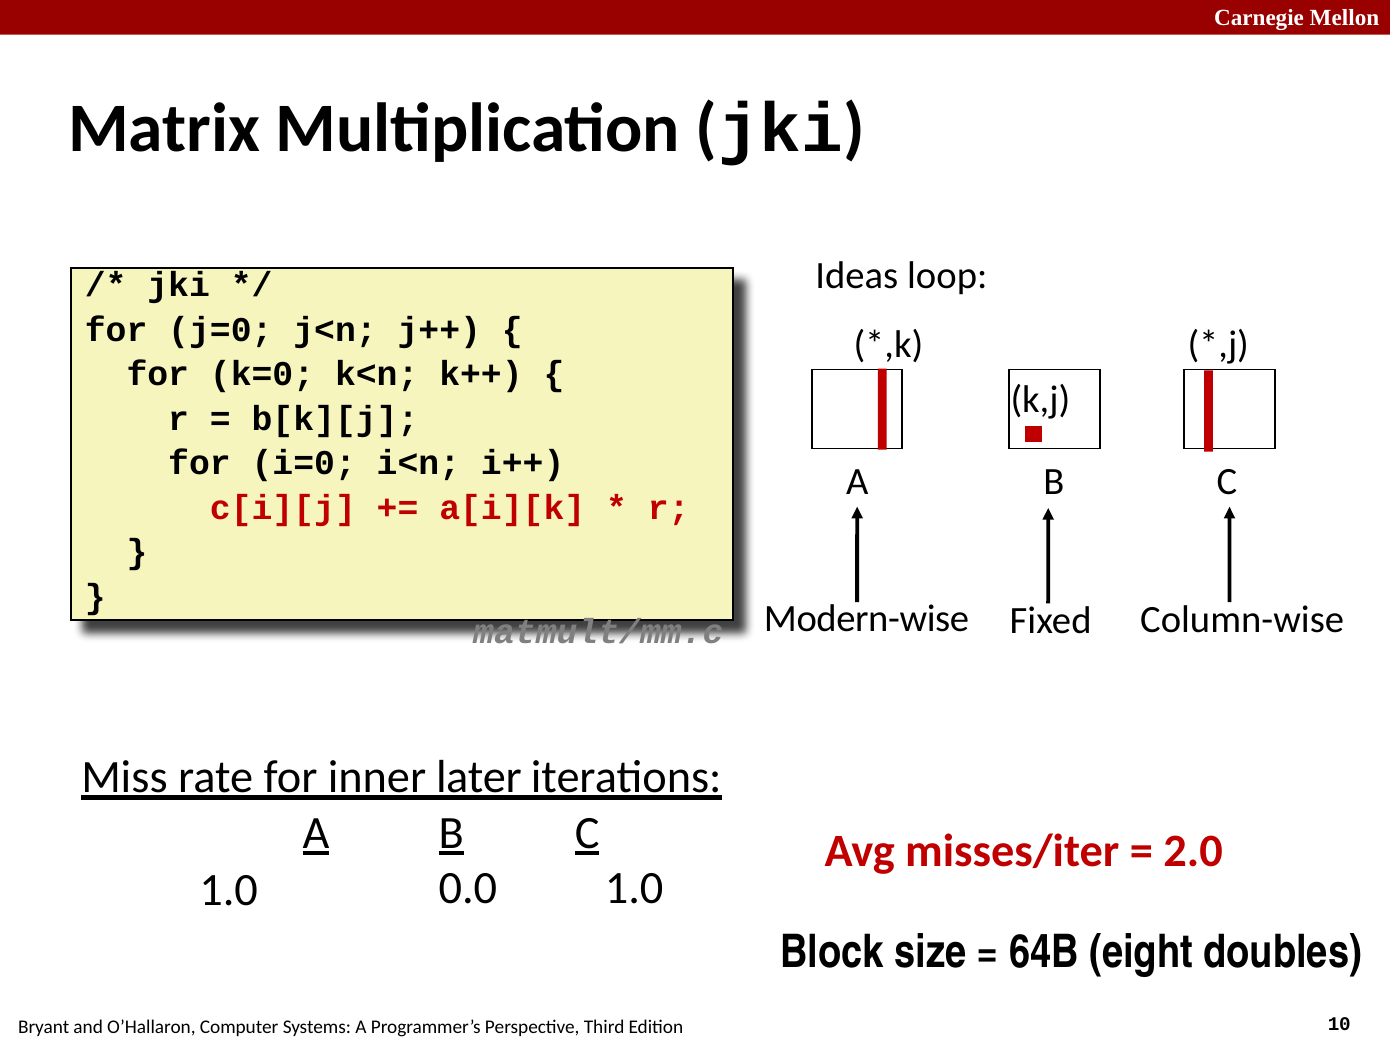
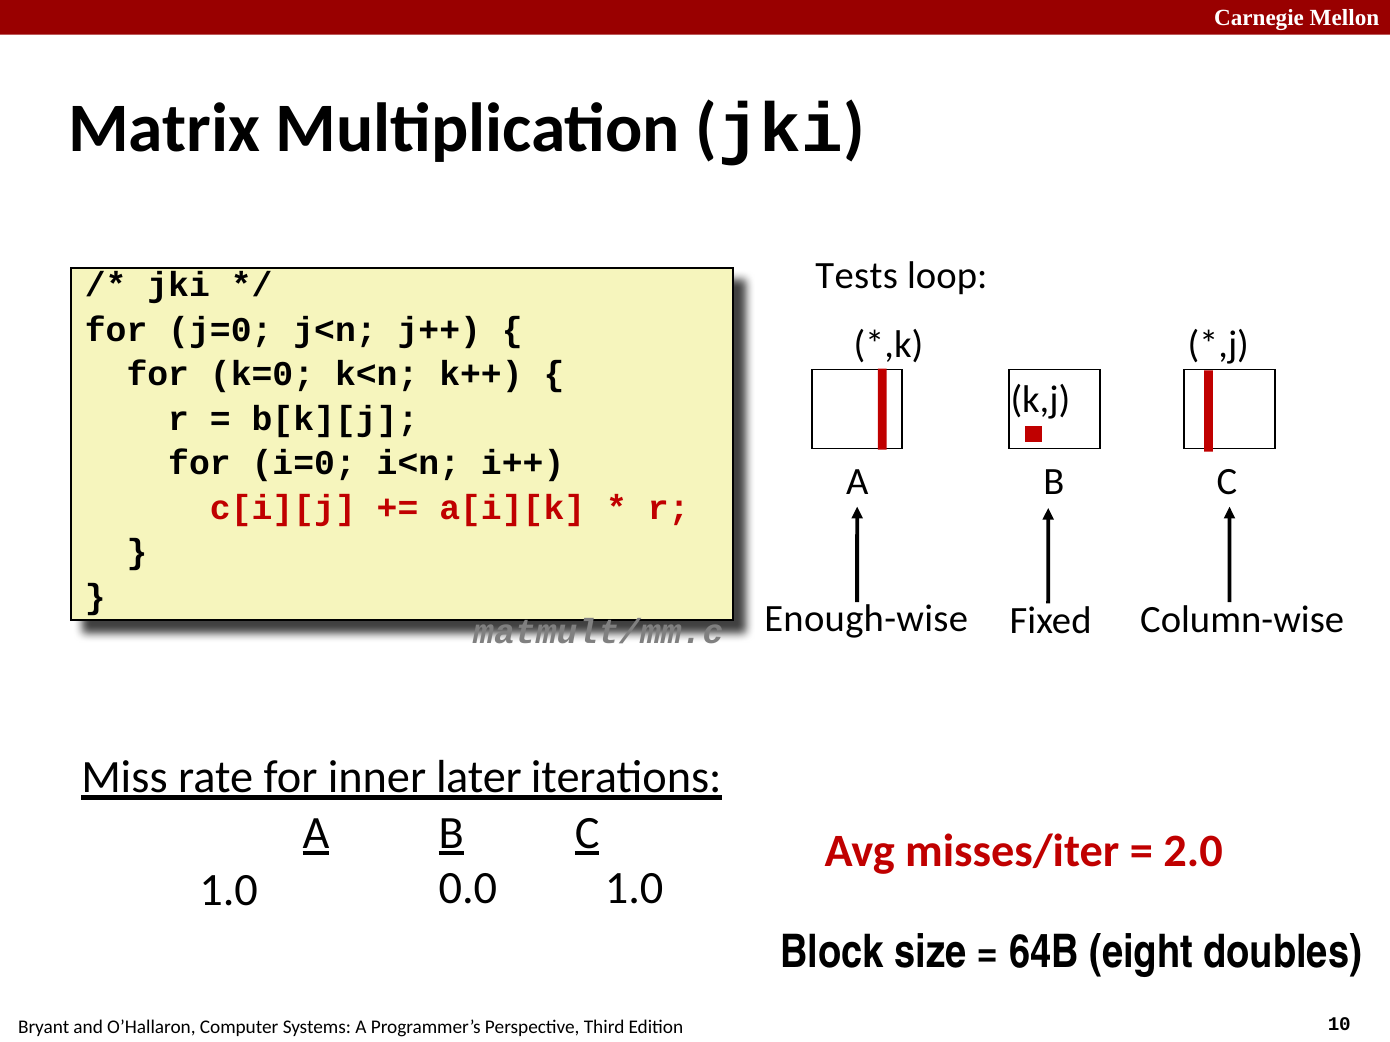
Ideas: Ideas -> Tests
Modern-wise: Modern-wise -> Enough-wise
